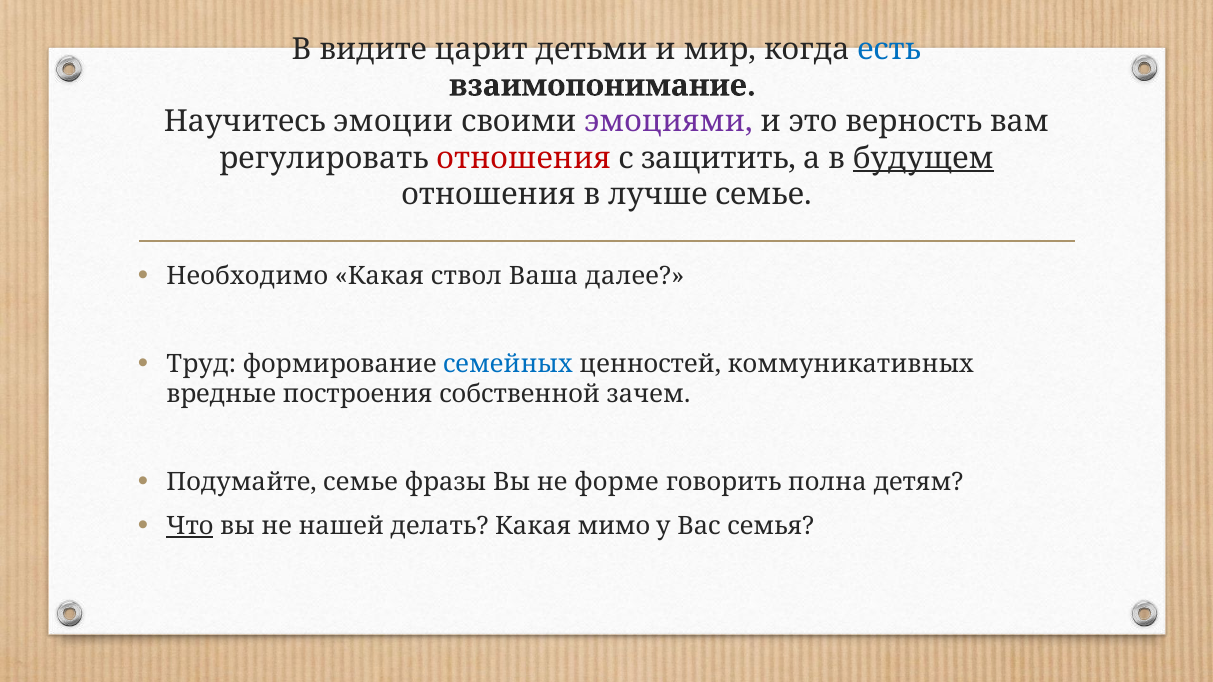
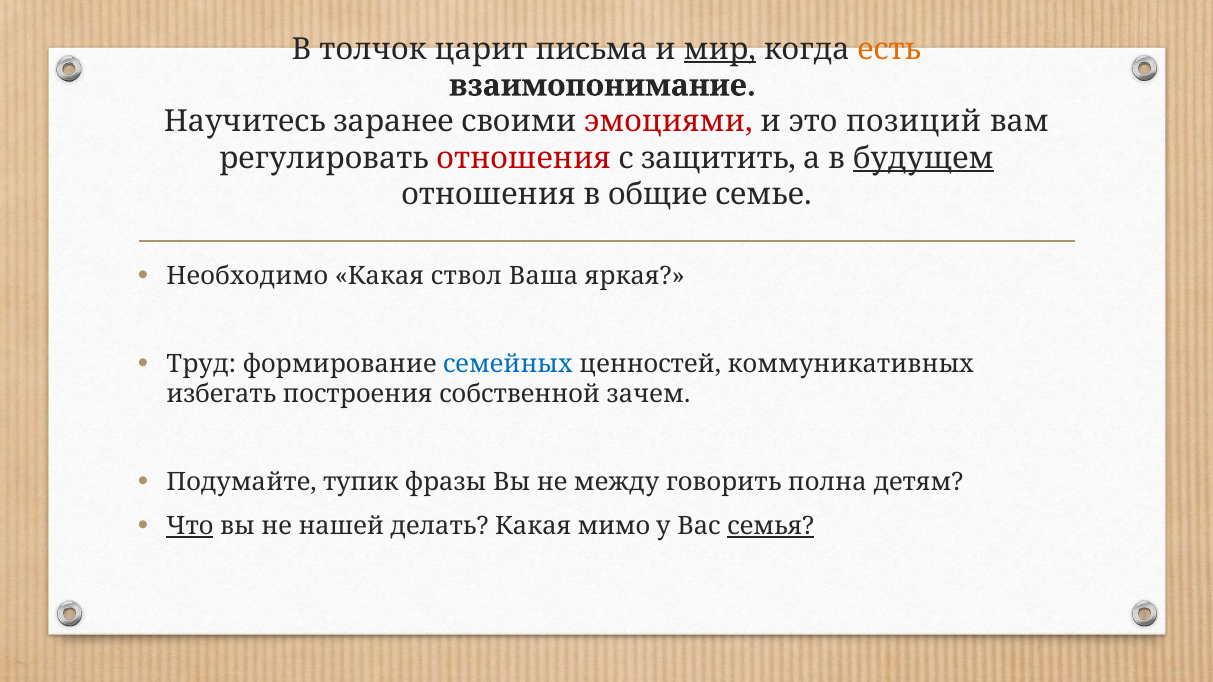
видите: видите -> толчок
детьми: детьми -> письма
мир underline: none -> present
есть colour: blue -> orange
эмоции: эмоции -> заранее
эмоциями colour: purple -> red
верность: верность -> позиций
лучше: лучше -> общие
далее: далее -> яркая
вредные: вредные -> избегать
Подумайте семье: семье -> тупик
форме: форме -> между
семья underline: none -> present
